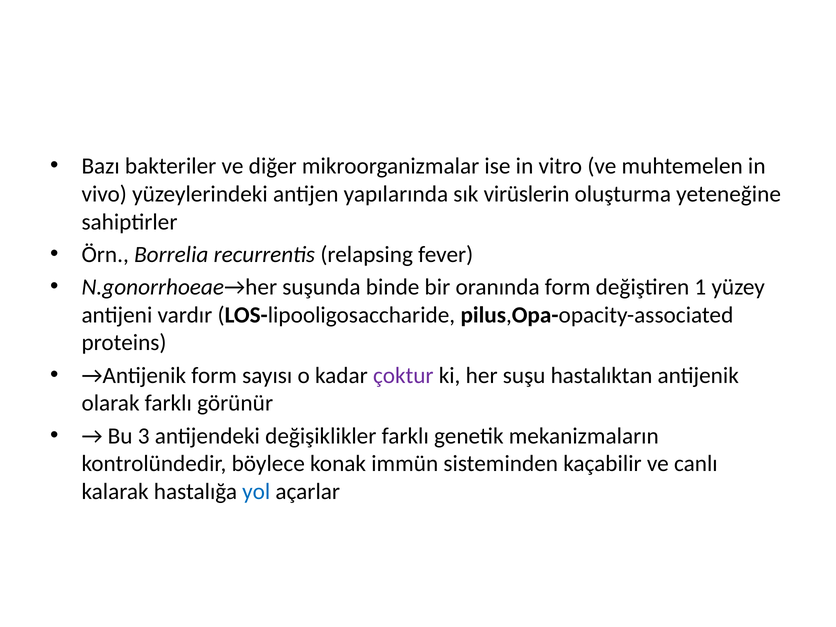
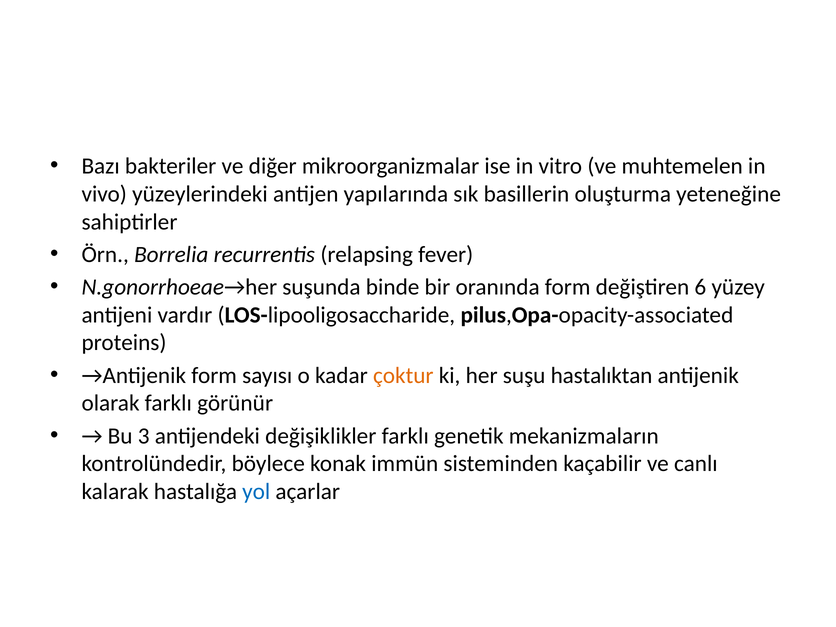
virüslerin: virüslerin -> basillerin
1: 1 -> 6
çoktur colour: purple -> orange
